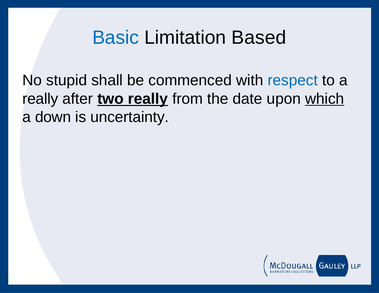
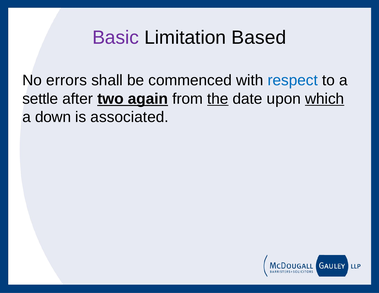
Basic colour: blue -> purple
stupid: stupid -> errors
really at (40, 99): really -> settle
two really: really -> again
the underline: none -> present
uncertainty: uncertainty -> associated
